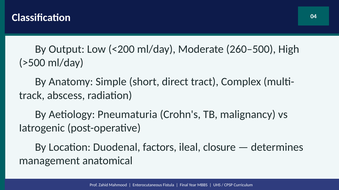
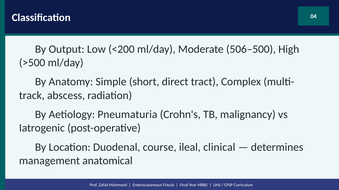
260–500: 260–500 -> 506–500
factors: factors -> course
closure: closure -> clinical
